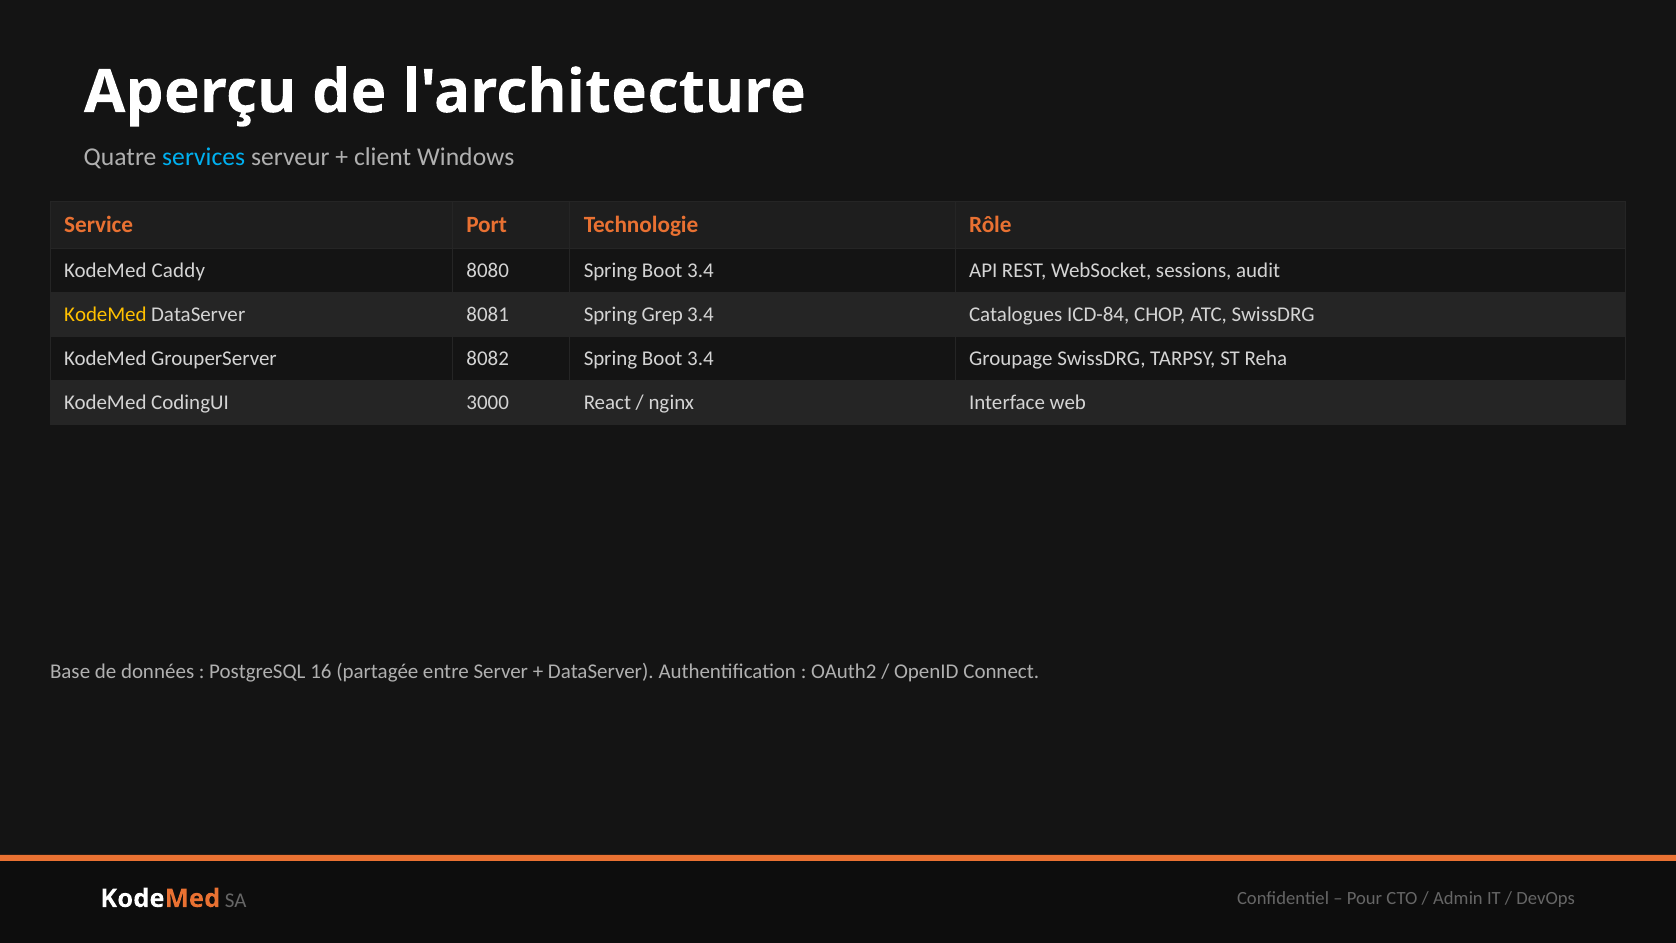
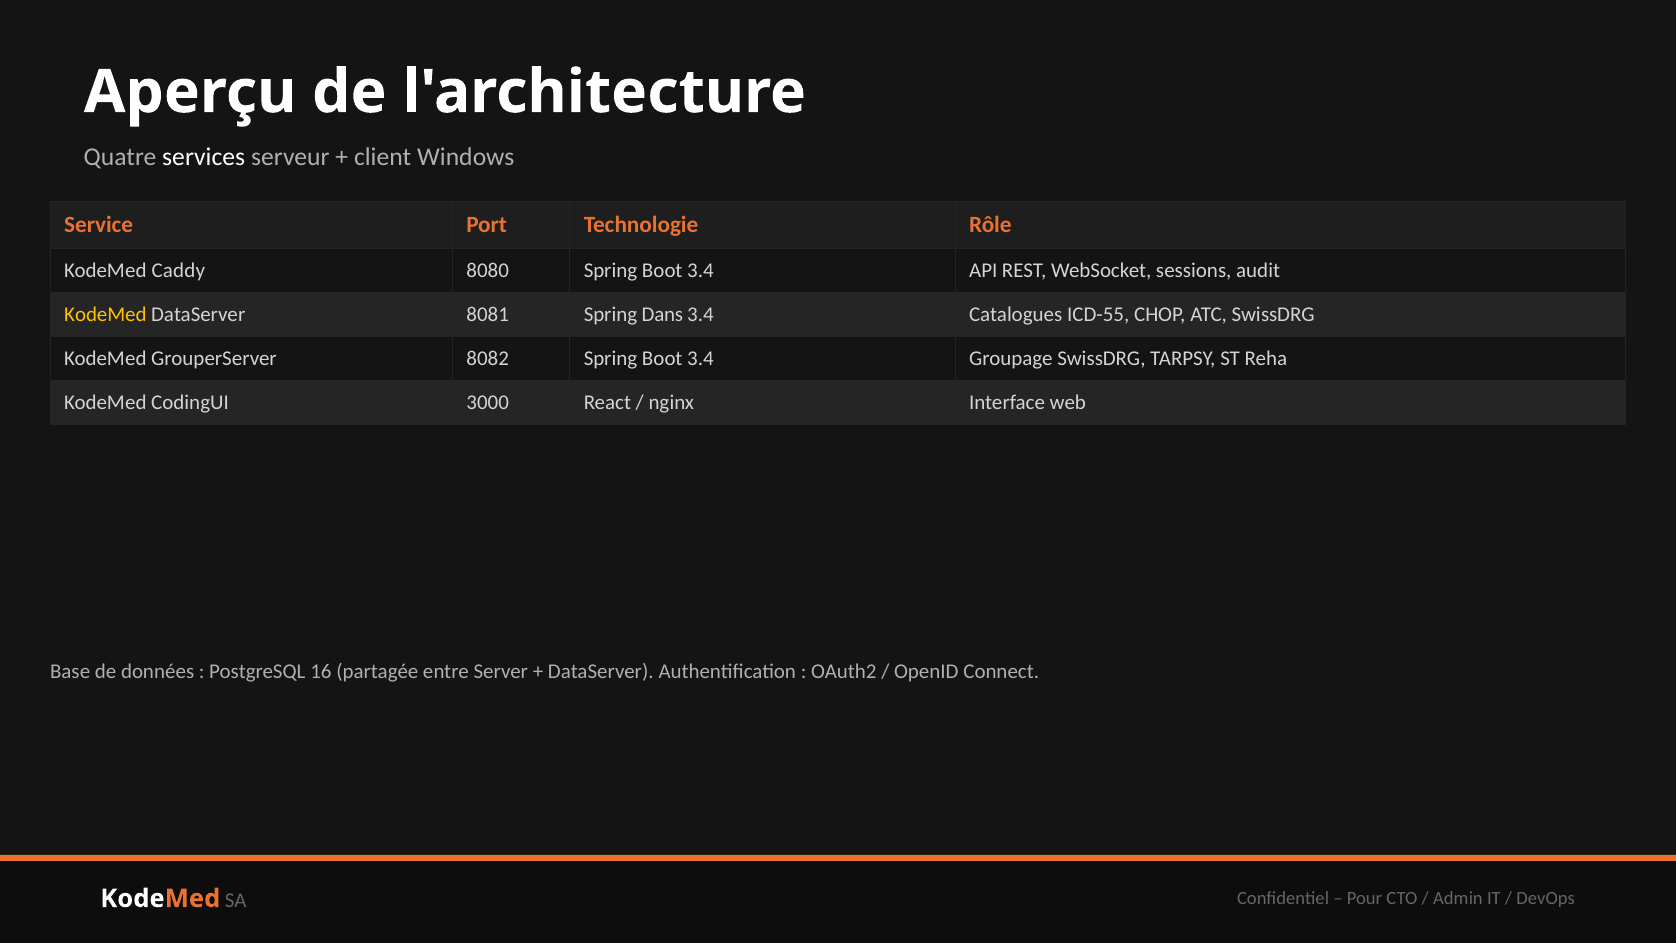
services colour: light blue -> white
Grep: Grep -> Dans
ICD-84: ICD-84 -> ICD-55
